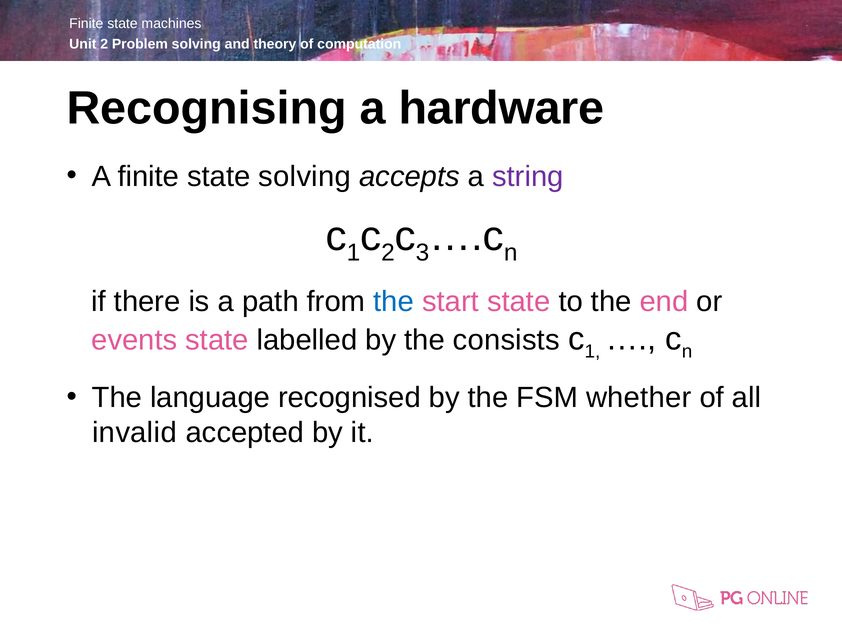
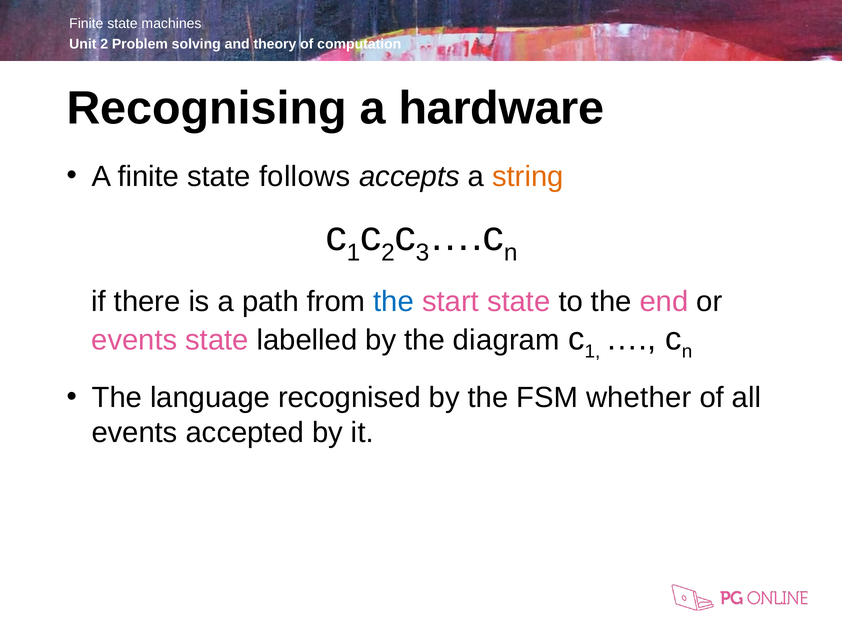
state solving: solving -> follows
string colour: purple -> orange
consists: consists -> diagram
invalid at (134, 433): invalid -> events
